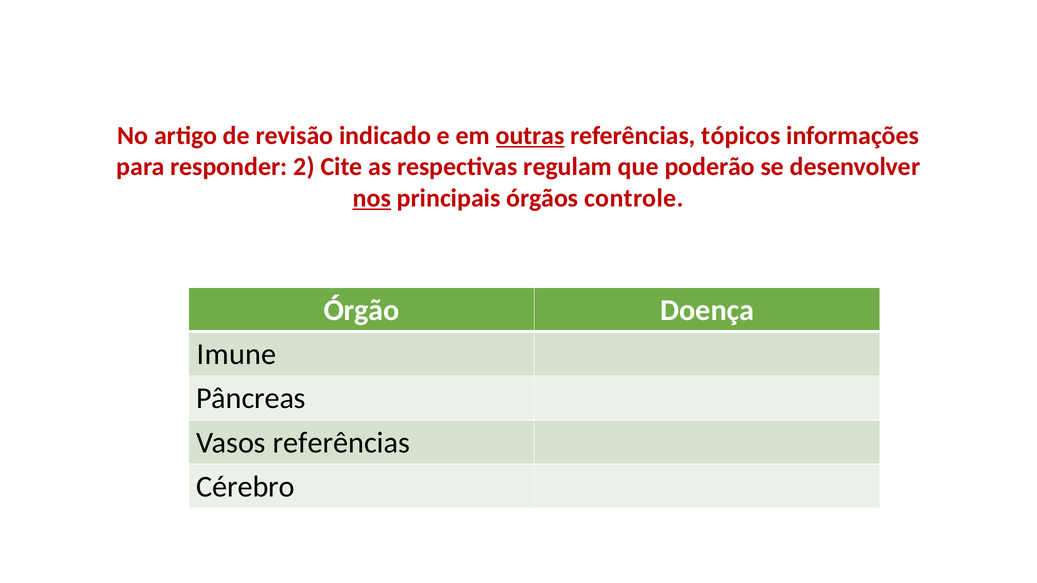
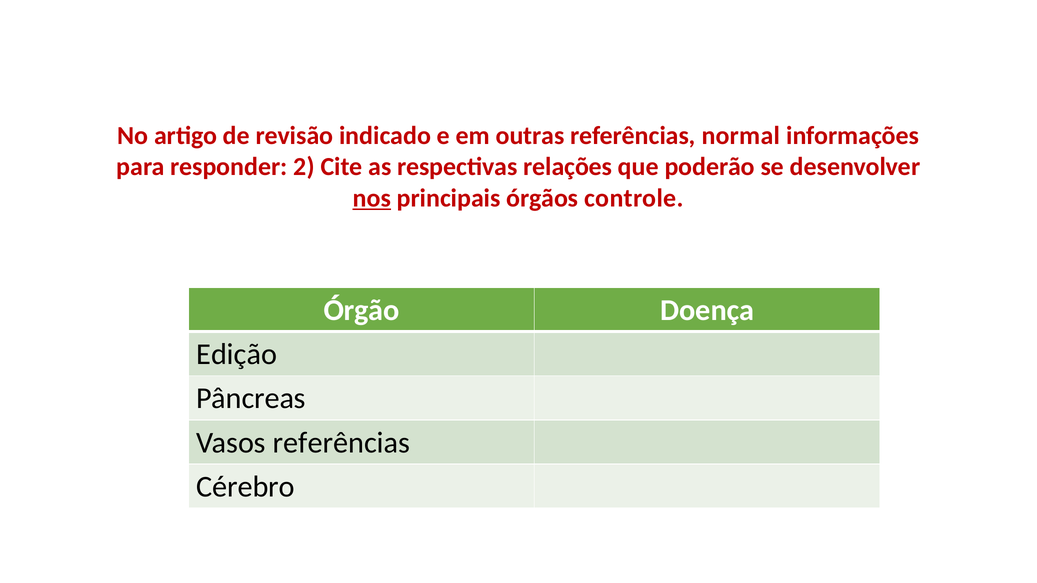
outras underline: present -> none
tópicos: tópicos -> normal
regulam: regulam -> relações
Imune: Imune -> Edição
